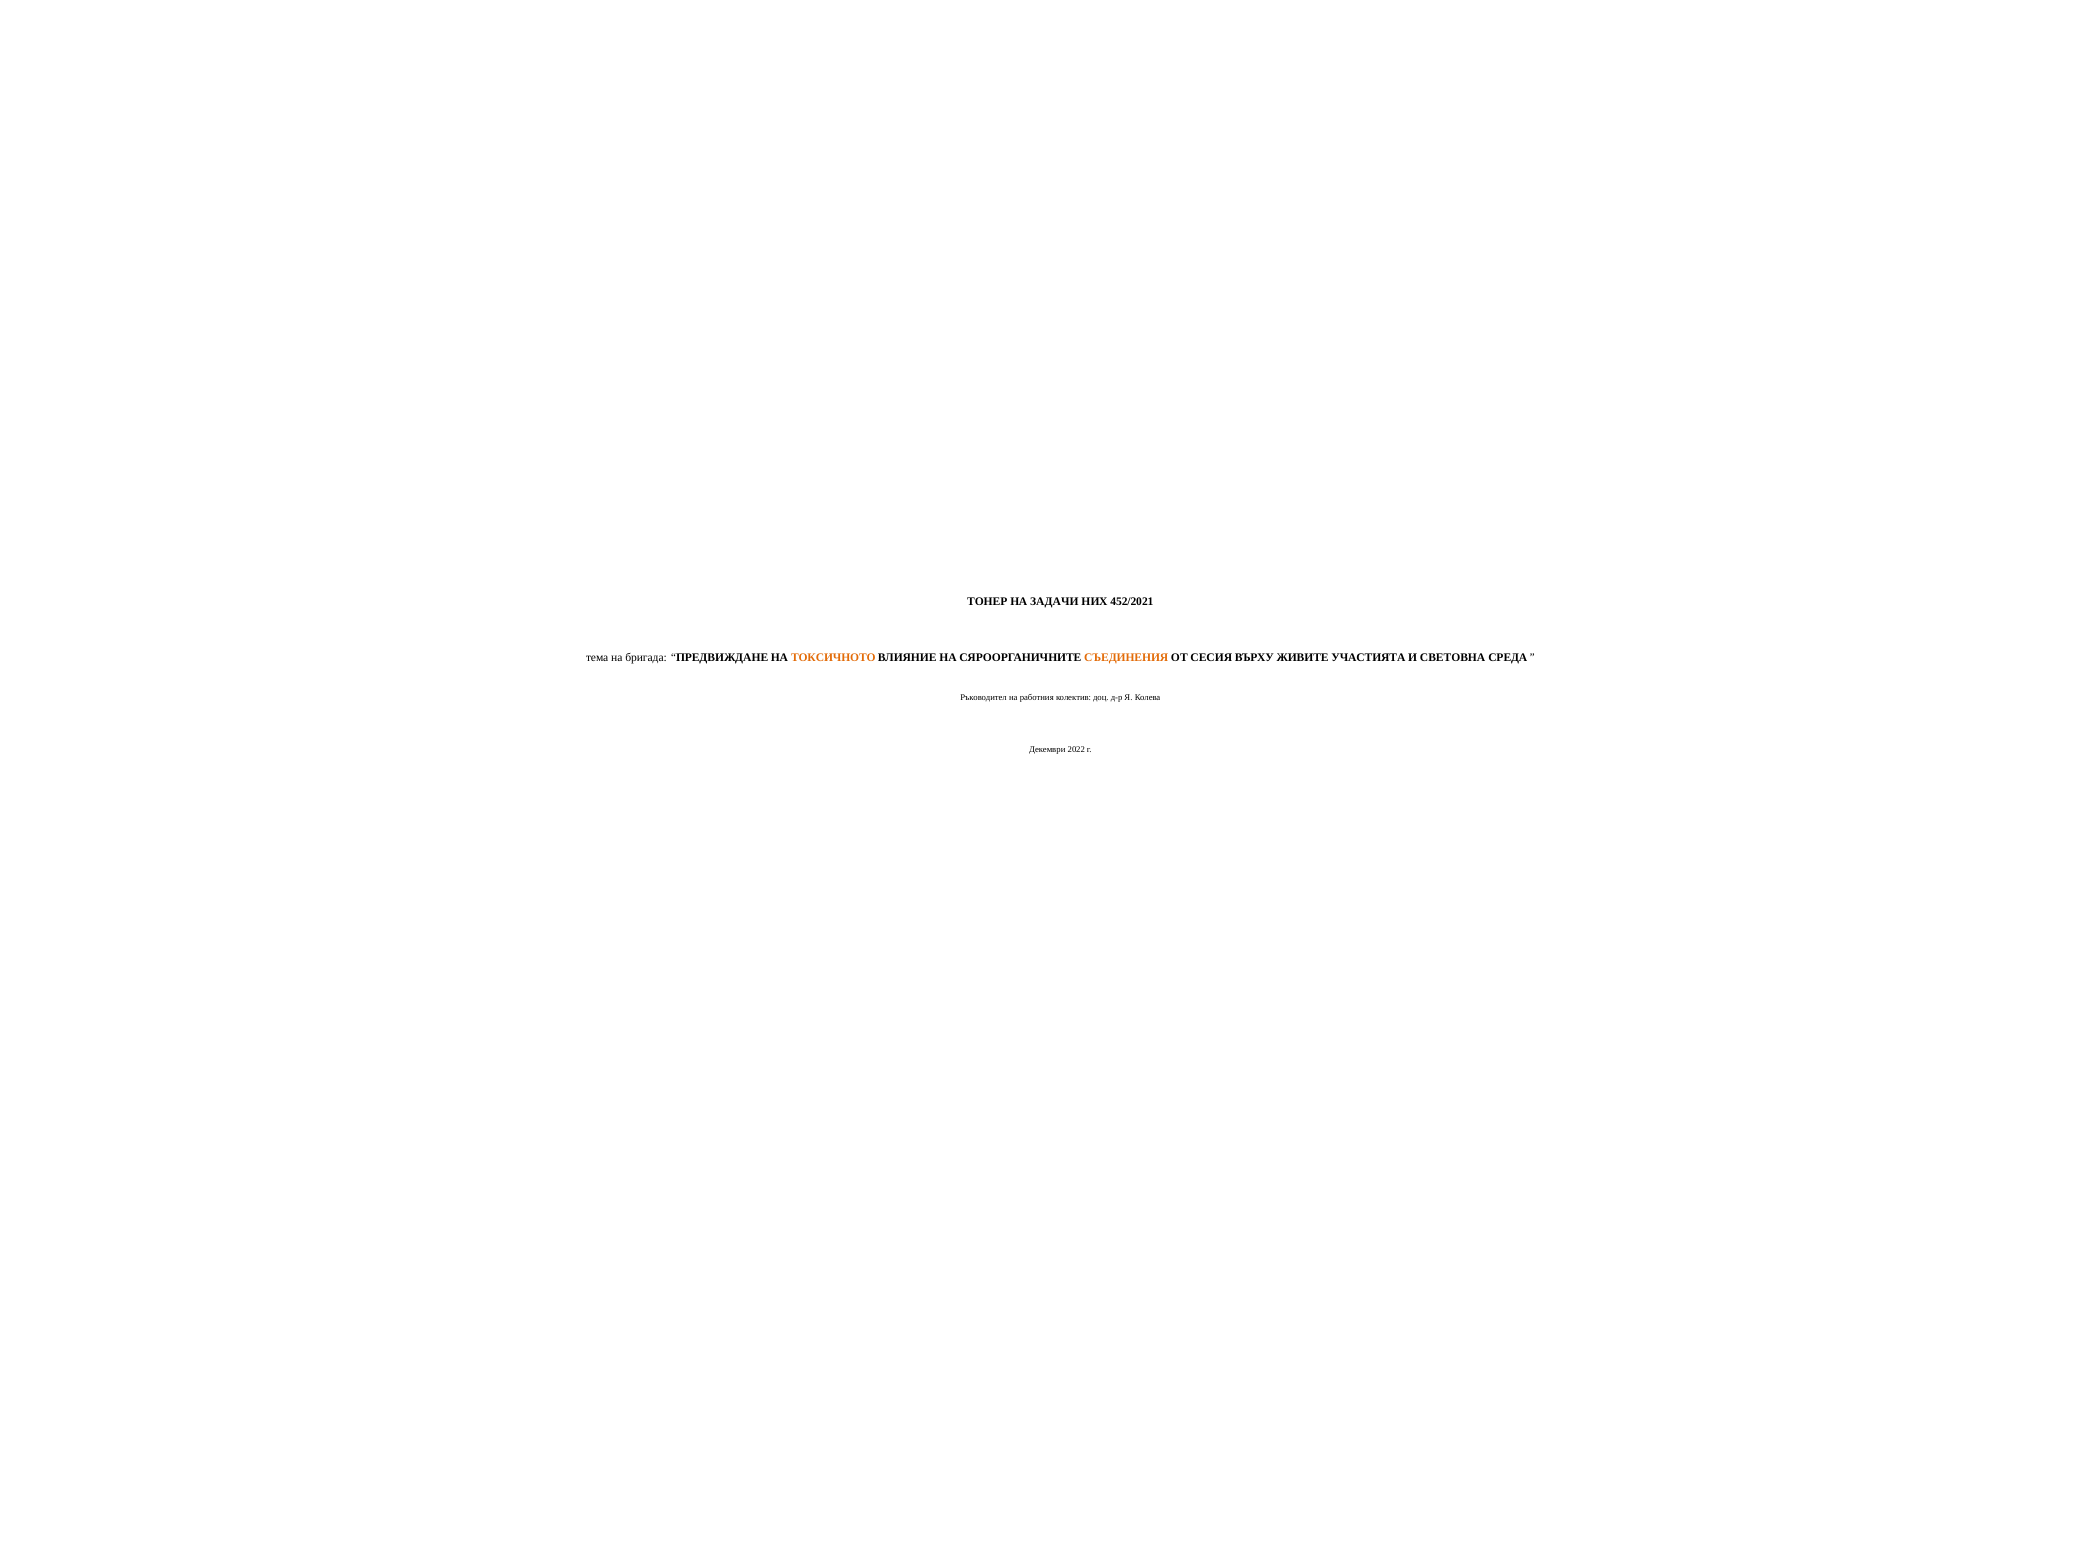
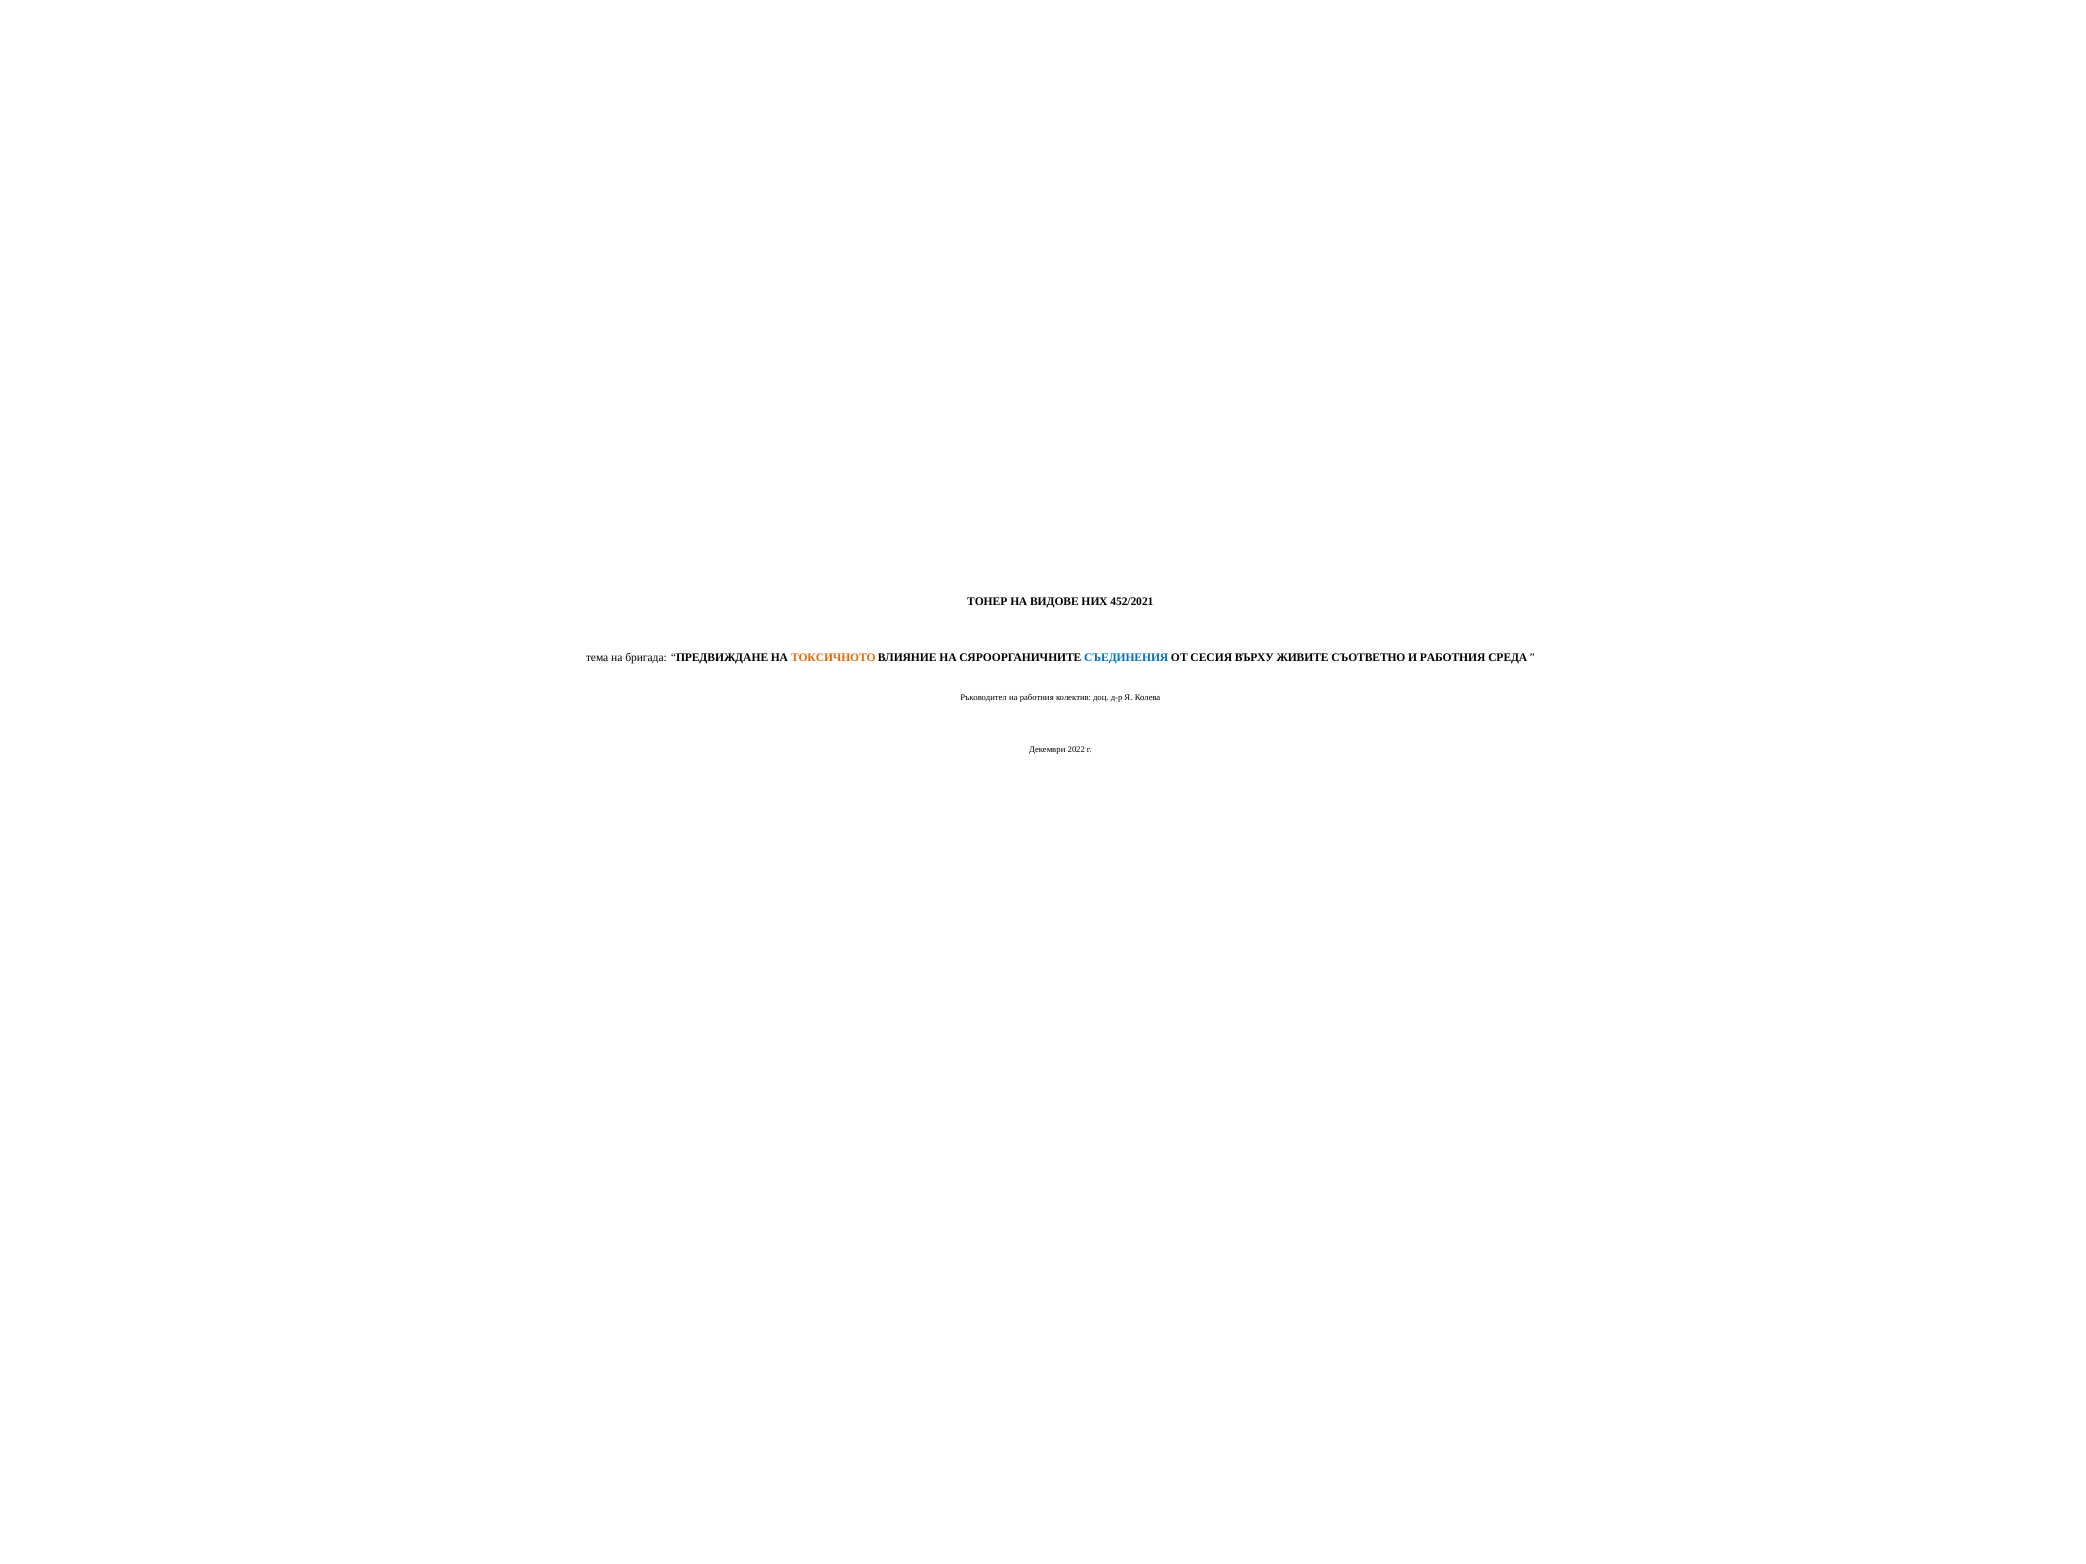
ЗАДАЧИ: ЗАДАЧИ -> ВИДОВЕ
СЪЕДИНЕНИЯ colour: orange -> blue
УЧАСТИЯТА: УЧАСТИЯТА -> СЪОТВЕТНО
И СВЕТОВНА: СВЕТОВНА -> РАБОТНИЯ
